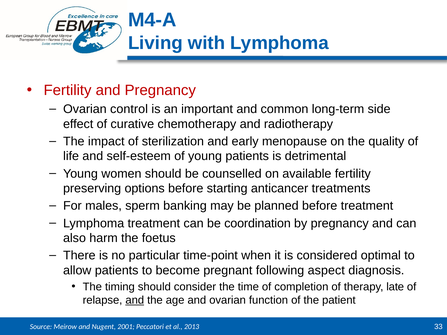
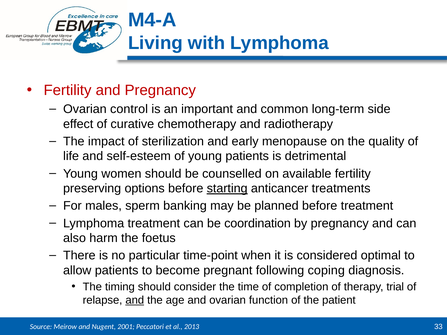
starting underline: none -> present
aspect: aspect -> coping
late: late -> trial
